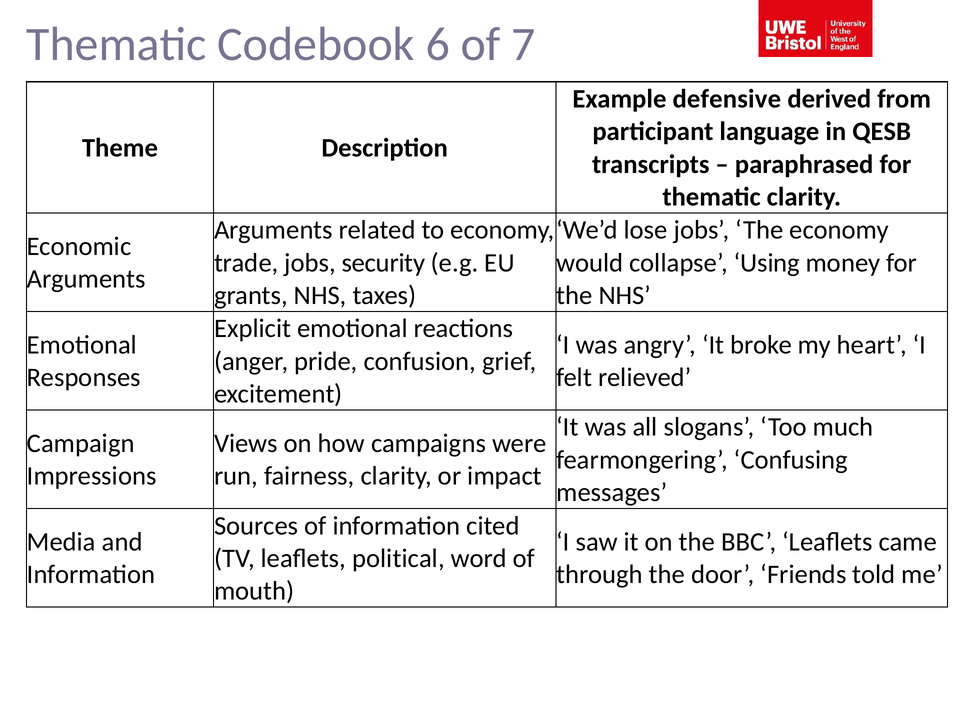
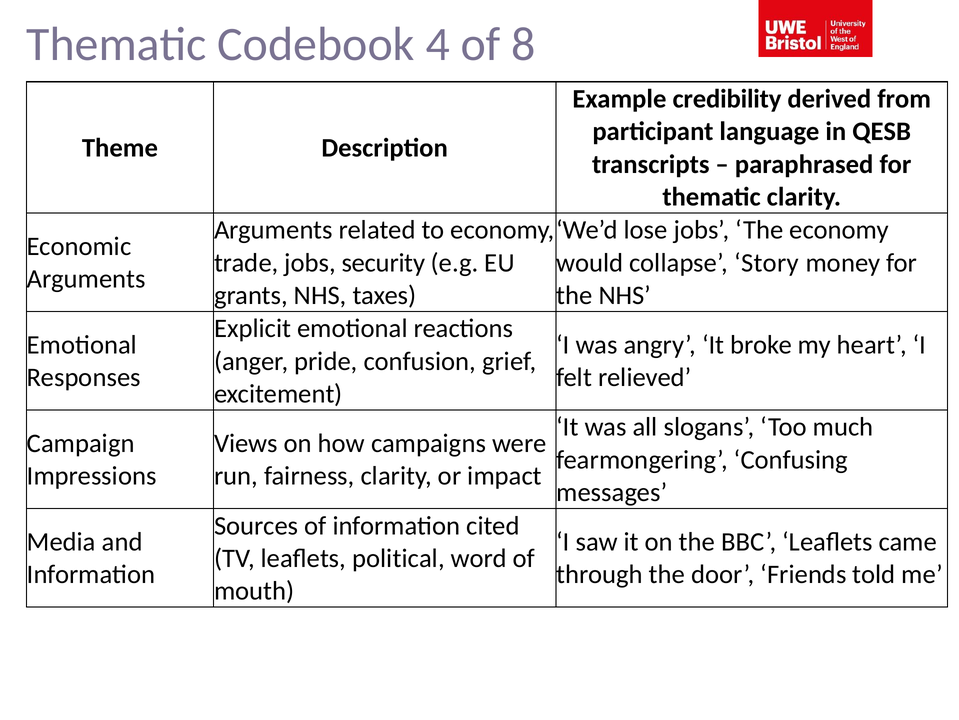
6: 6 -> 4
7: 7 -> 8
defensive: defensive -> credibility
Using: Using -> Story
